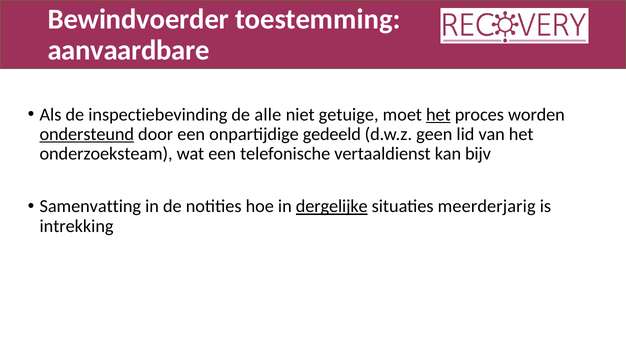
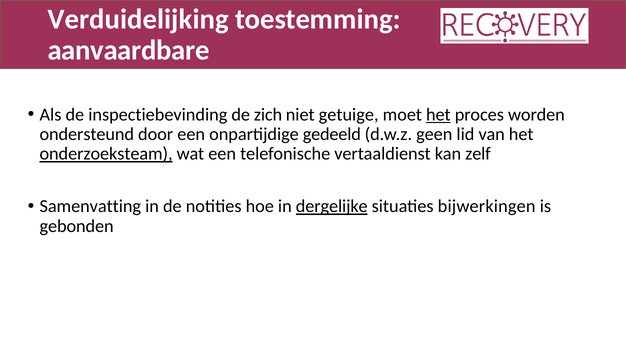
Bewindvoerder: Bewindvoerder -> Verduidelijking
alle: alle -> zich
ondersteund underline: present -> none
onderzoeksteam underline: none -> present
bijv: bijv -> zelf
meerderjarig: meerderjarig -> bijwerkingen
intrekking: intrekking -> gebonden
